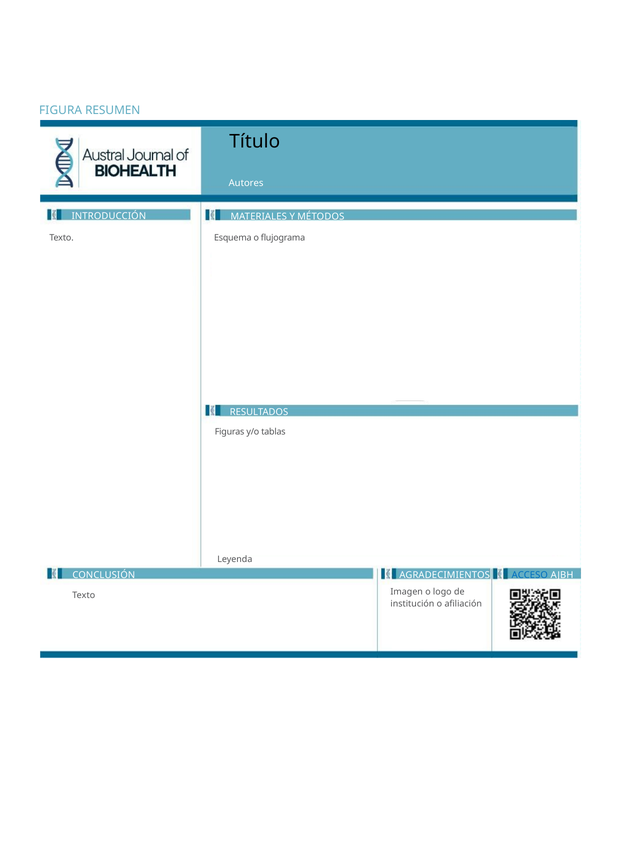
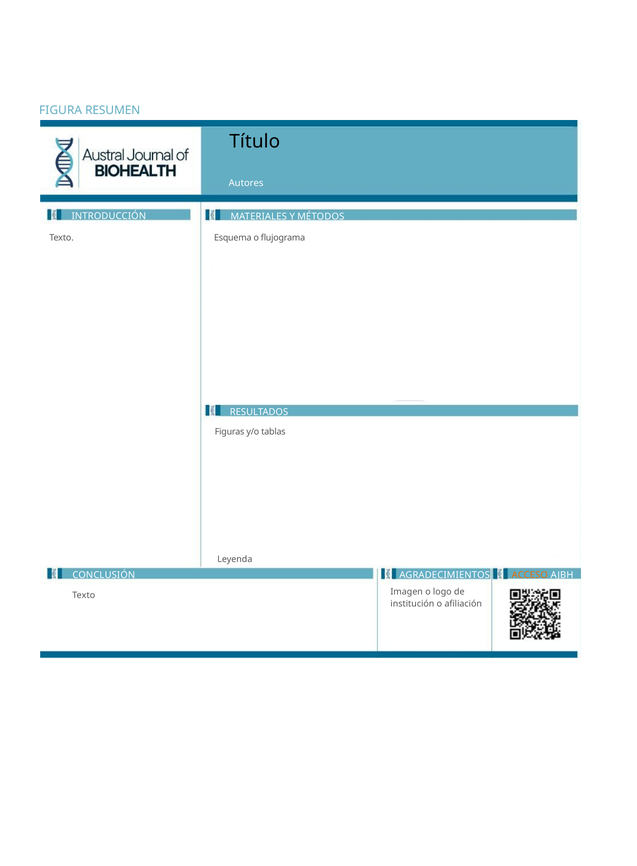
ACCESO colour: blue -> orange
